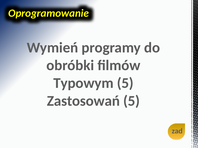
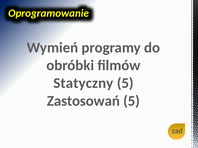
Typowym: Typowym -> Statyczny
